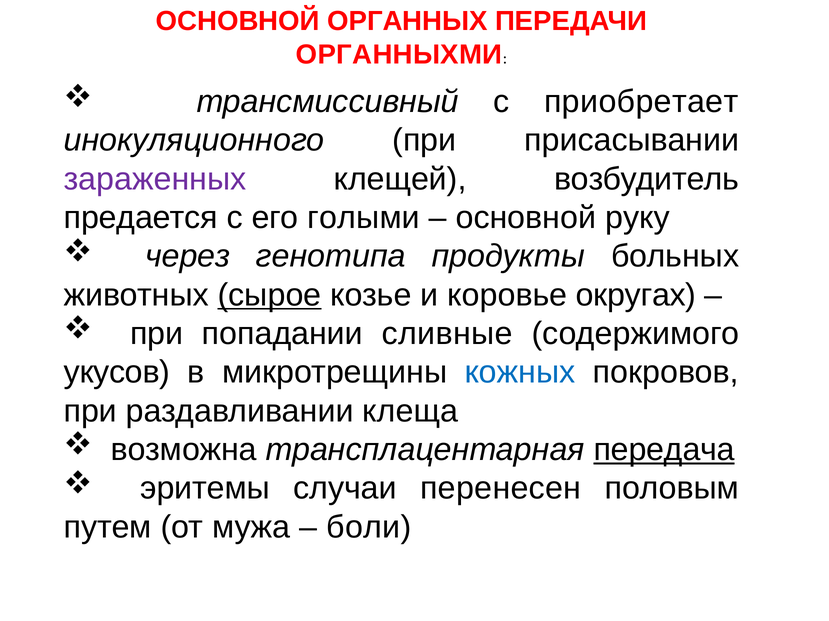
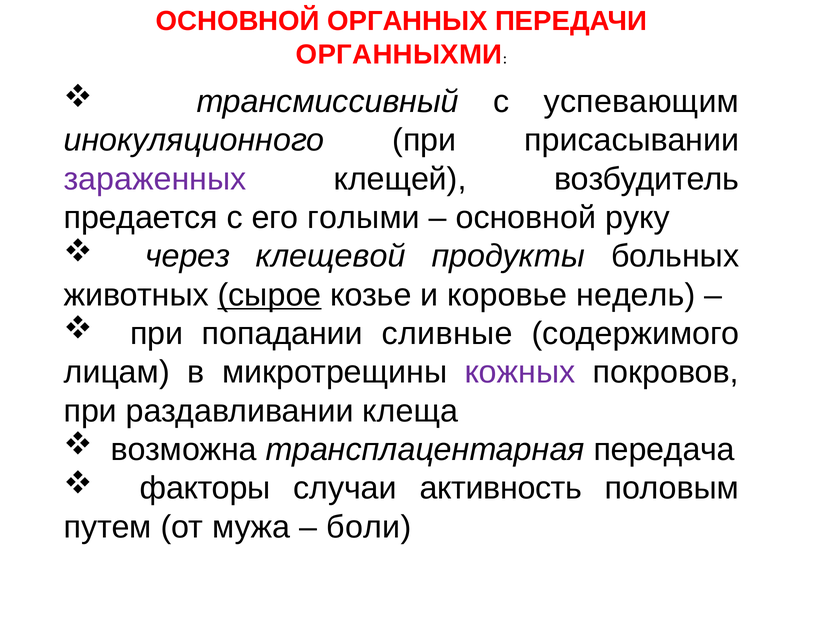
приобретает: приобретает -> успевающим
генотипа: генотипа -> клещевой
округах: округах -> недель
укусов: укусов -> лицам
кожных colour: blue -> purple
передача underline: present -> none
эритемы: эритемы -> факторы
перенесен: перенесен -> активность
